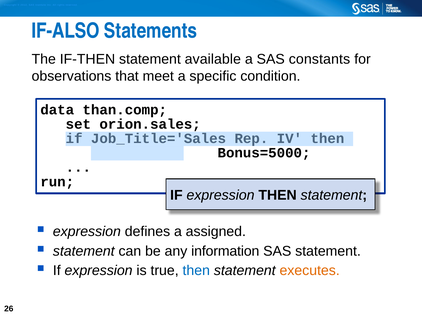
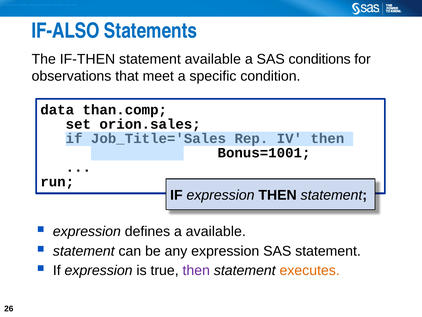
constants: constants -> conditions
Bonus=5000: Bonus=5000 -> Bonus=1001
a assigned: assigned -> available
any information: information -> expression
then at (196, 270) colour: blue -> purple
